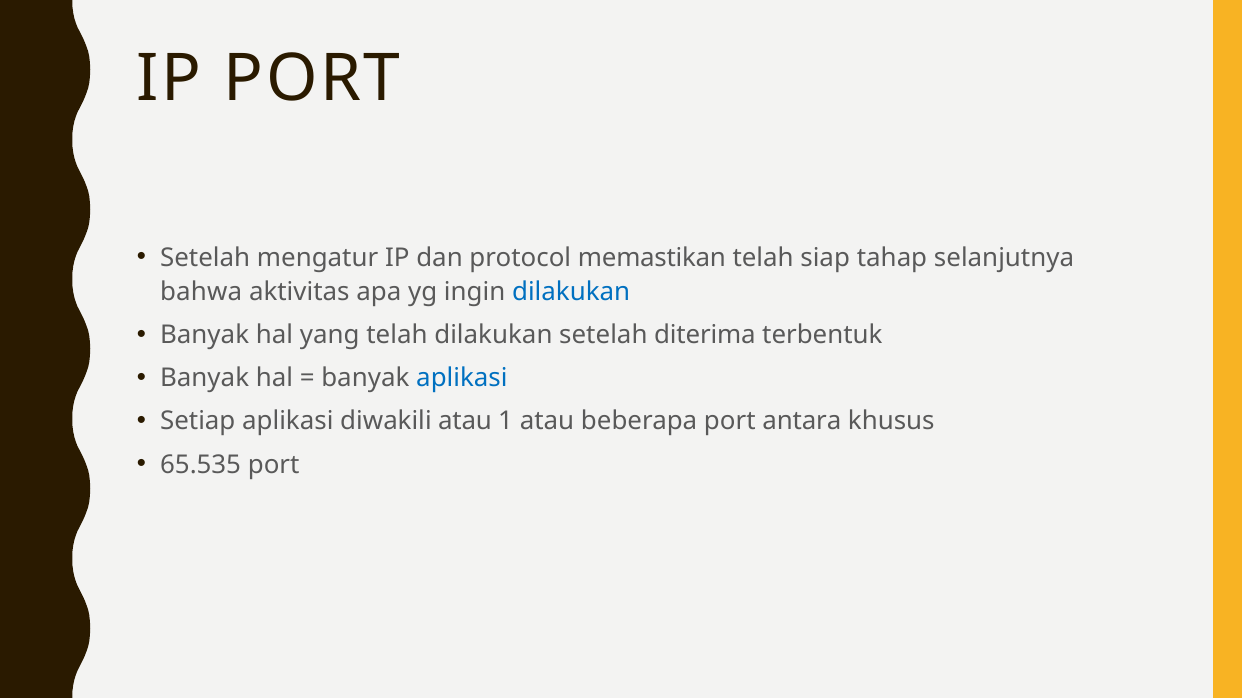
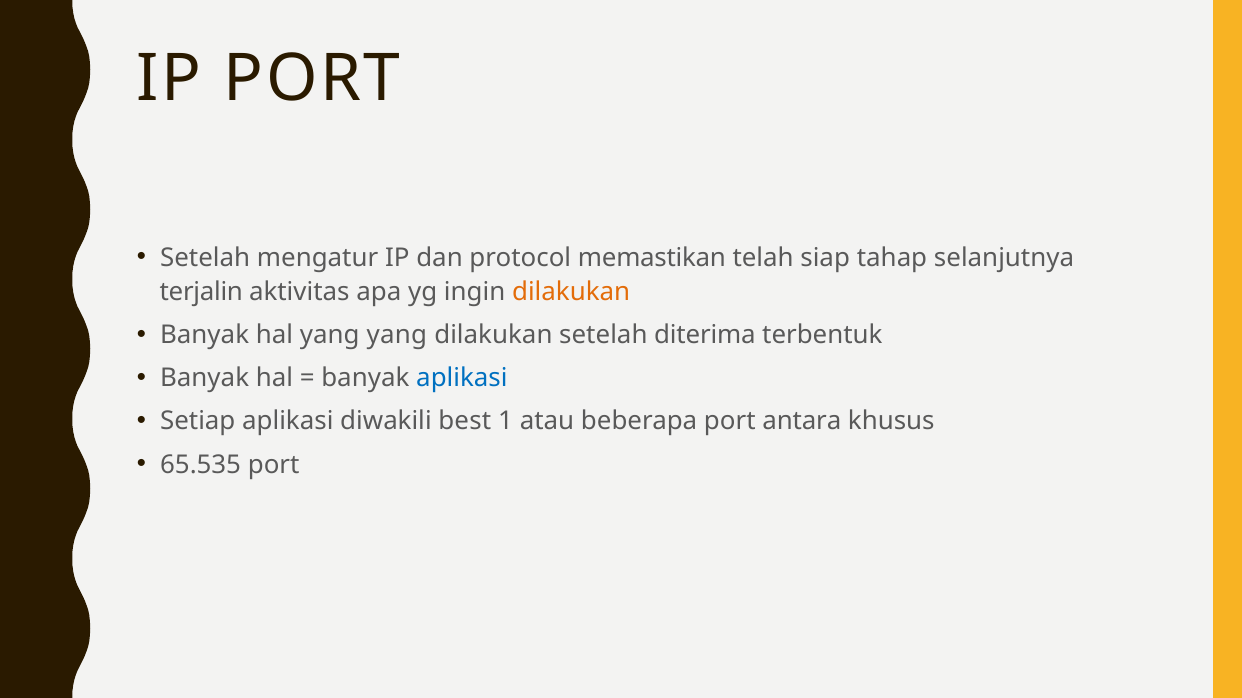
bahwa: bahwa -> terjalin
dilakukan at (571, 292) colour: blue -> orange
yang telah: telah -> yang
diwakili atau: atau -> best
